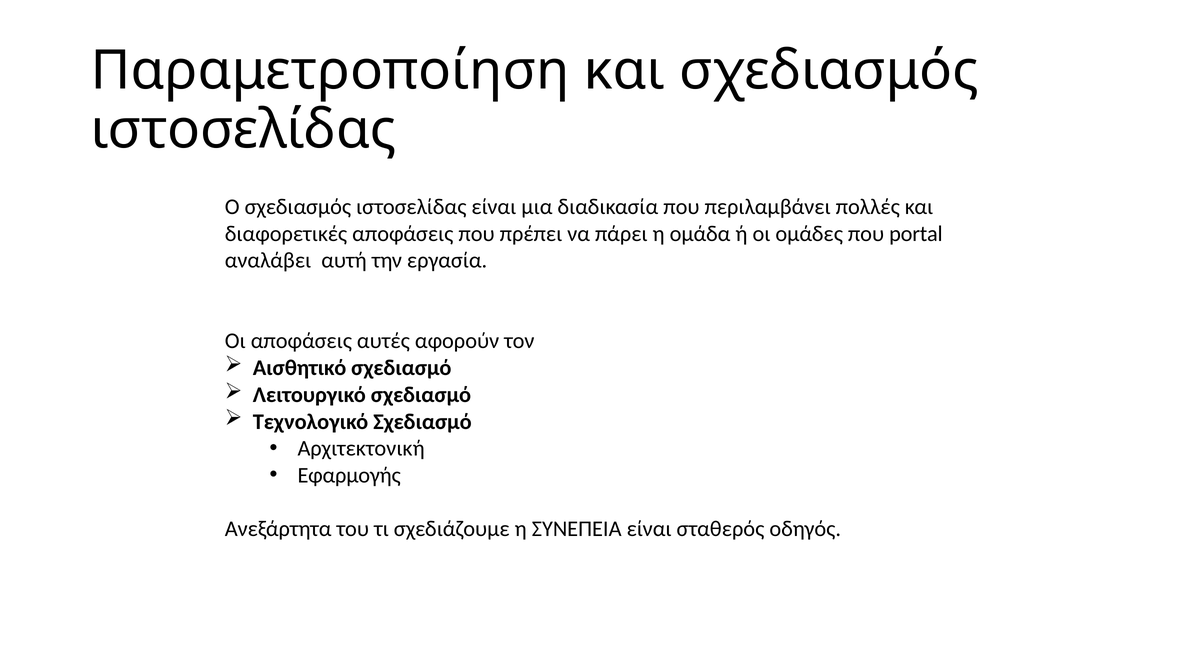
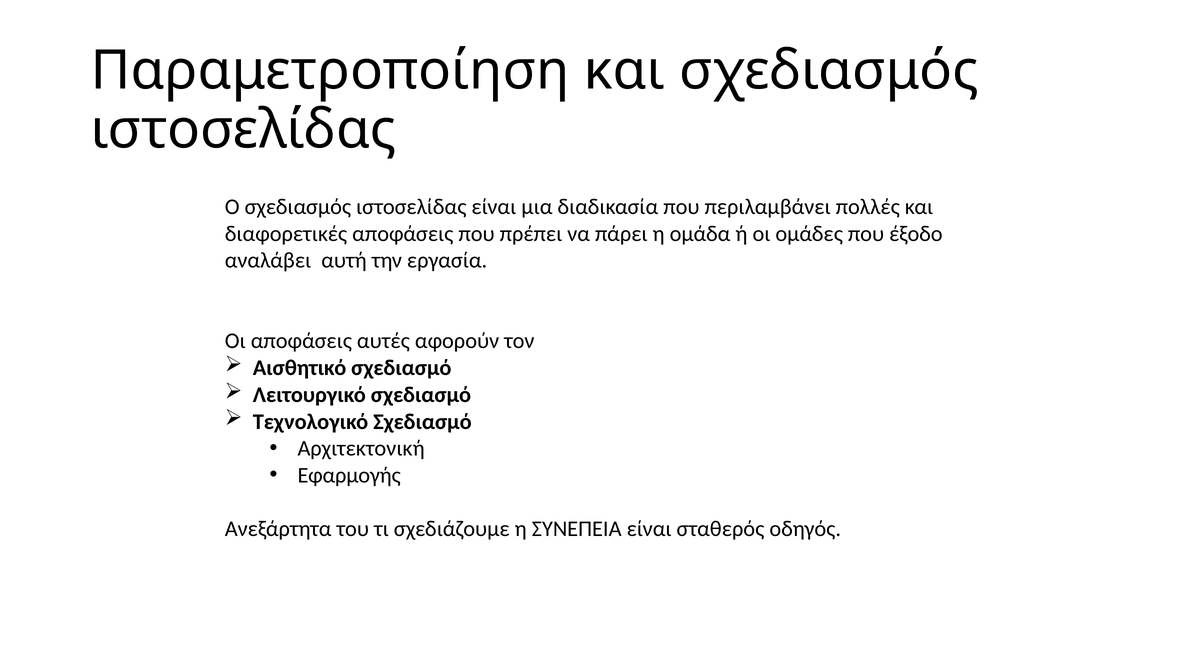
portal: portal -> έξοδο
